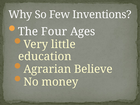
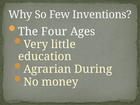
Believe: Believe -> During
